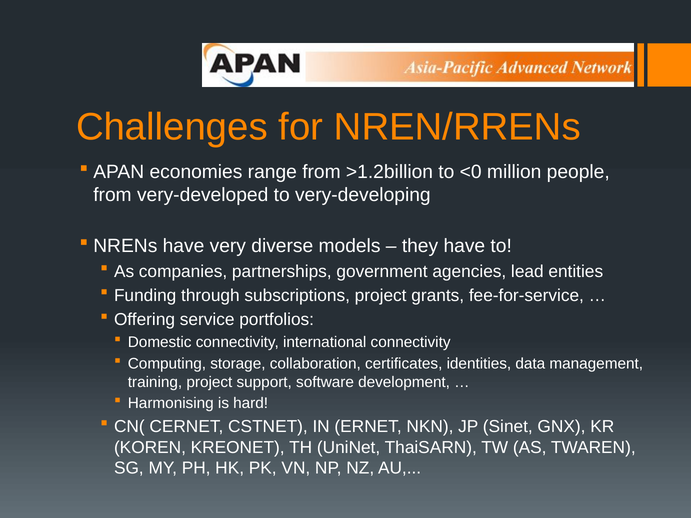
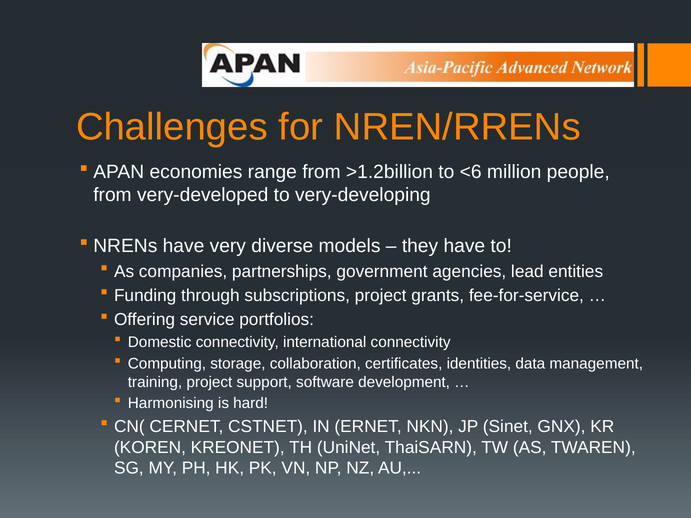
<0: <0 -> <6
